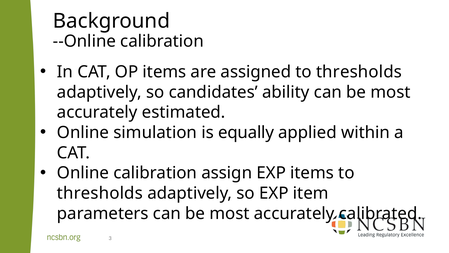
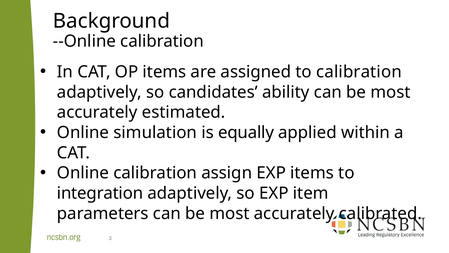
assigned to thresholds: thresholds -> calibration
thresholds at (100, 193): thresholds -> integration
